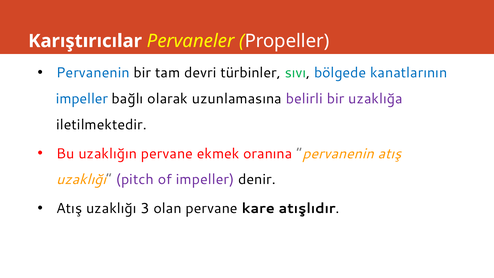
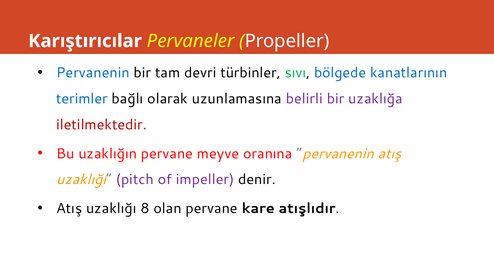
impeller at (82, 99): impeller -> terimler
iletilmektedir colour: black -> red
ekmek: ekmek -> meyve
3: 3 -> 8
